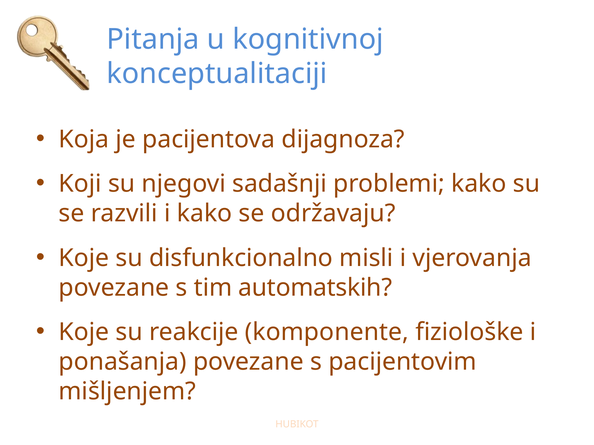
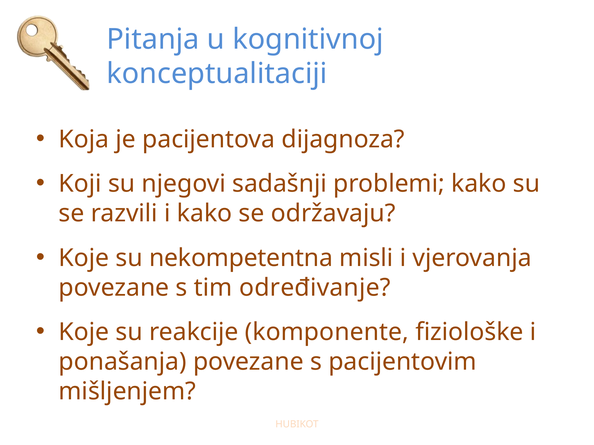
disfunkcionalno: disfunkcionalno -> nekompetentna
automatskih: automatskih -> određivanje
